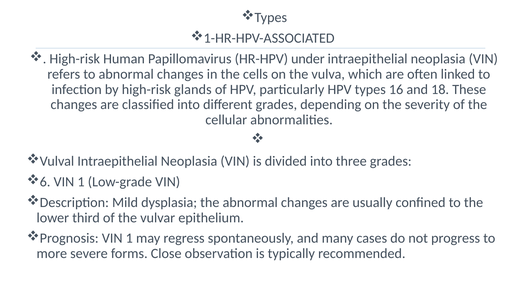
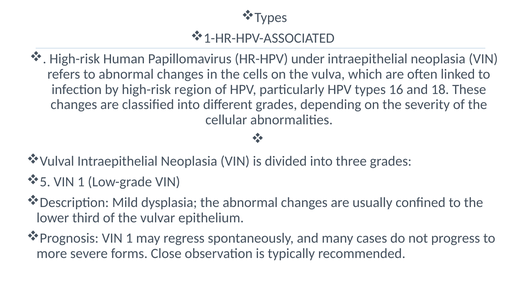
glands: glands -> region
6: 6 -> 5
